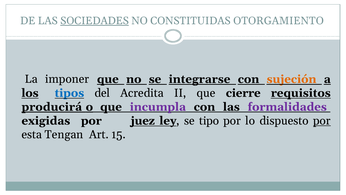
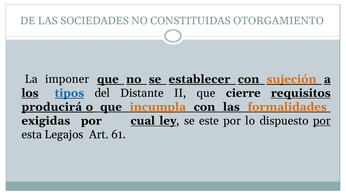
SOCIEDADES underline: present -> none
integrarse: integrarse -> establecer
Acredita: Acredita -> Distante
incumpla colour: purple -> orange
formalidades colour: purple -> orange
juez: juez -> cual
tipo: tipo -> este
Tengan: Tengan -> Legajos
15: 15 -> 61
